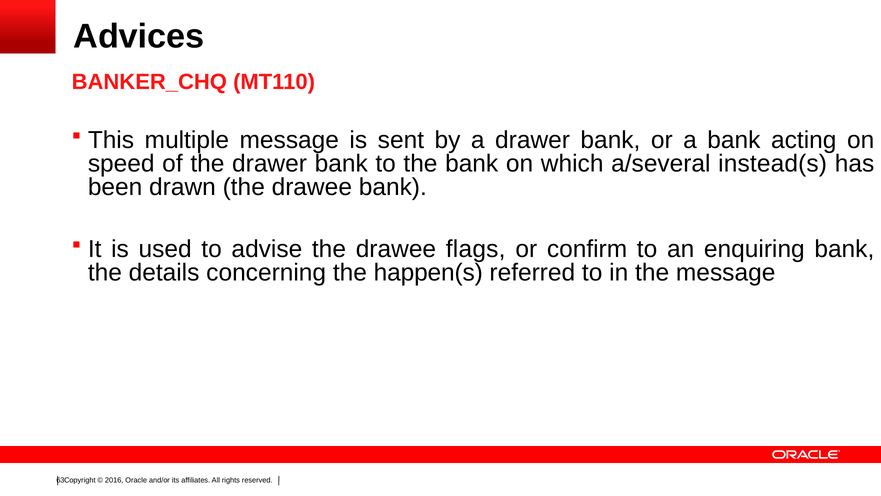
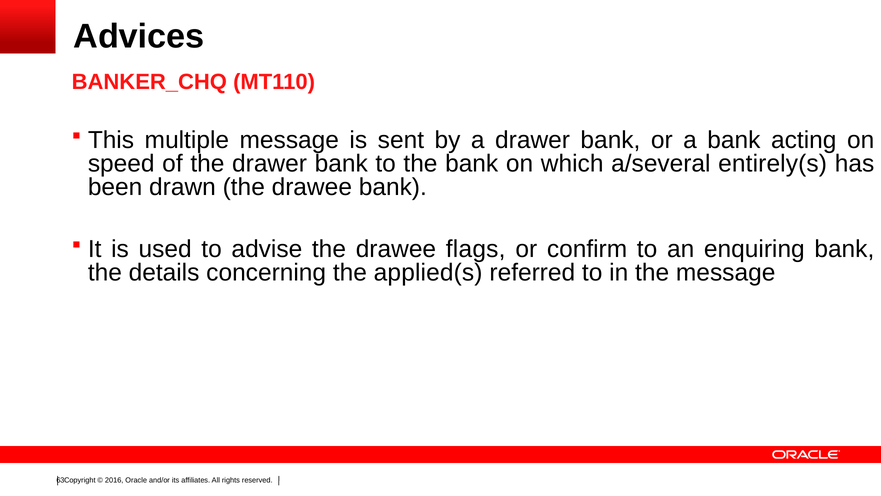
instead(s: instead(s -> entirely(s
happen(s: happen(s -> applied(s
